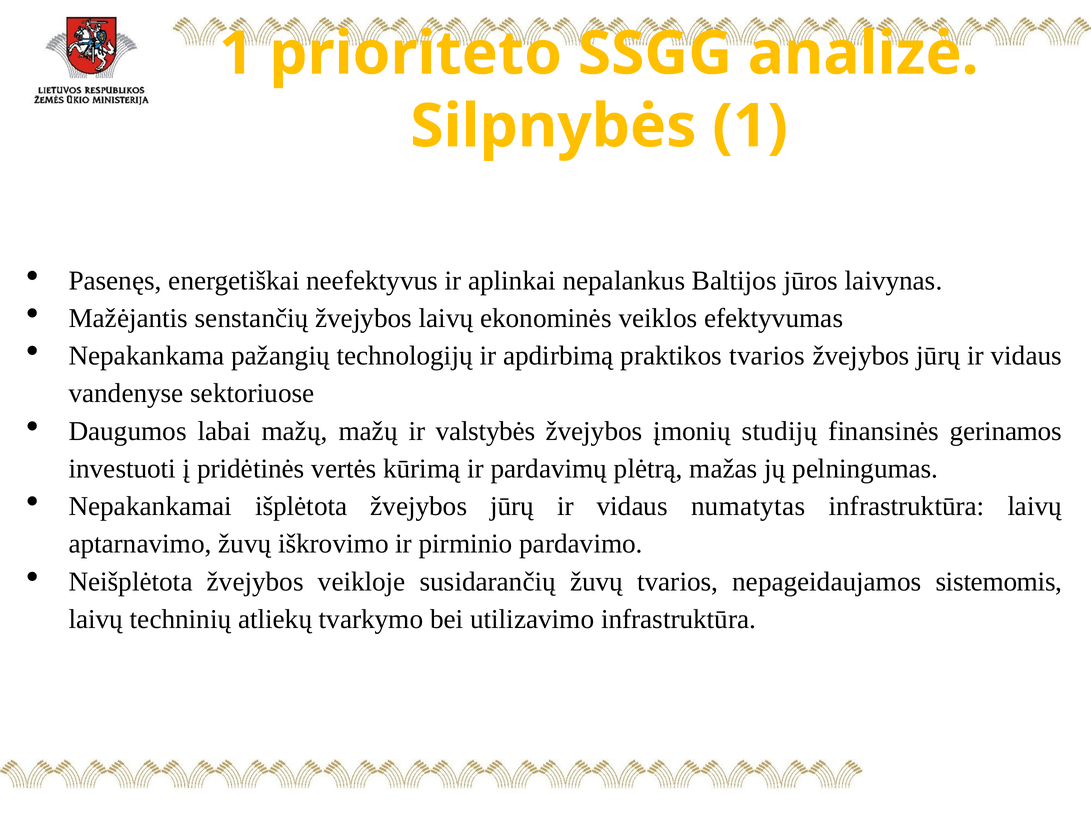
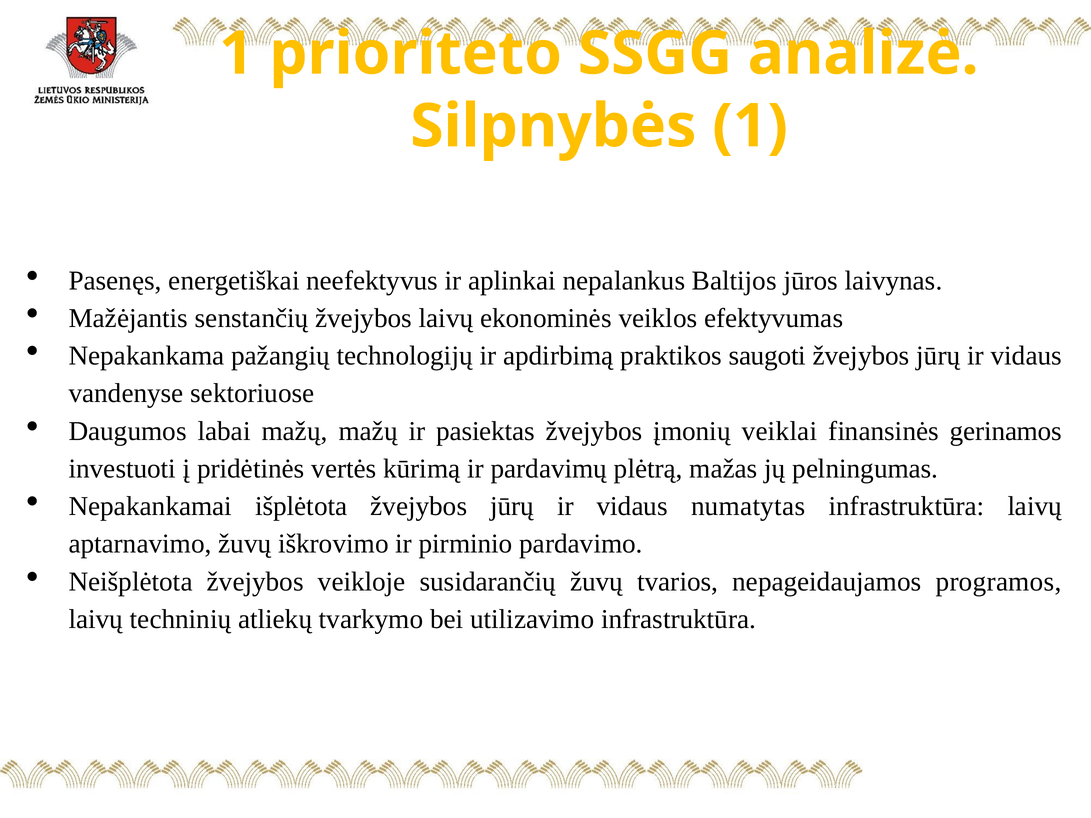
praktikos tvarios: tvarios -> saugoti
valstybės: valstybės -> pasiektas
studijų: studijų -> veiklai
sistemomis: sistemomis -> programos
